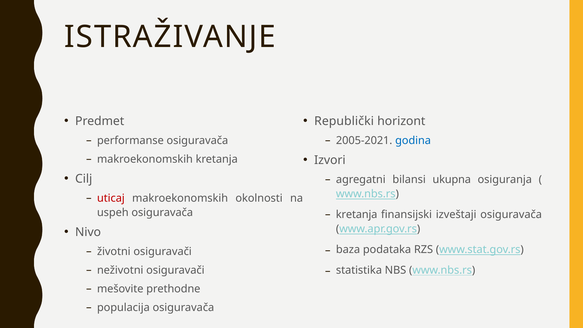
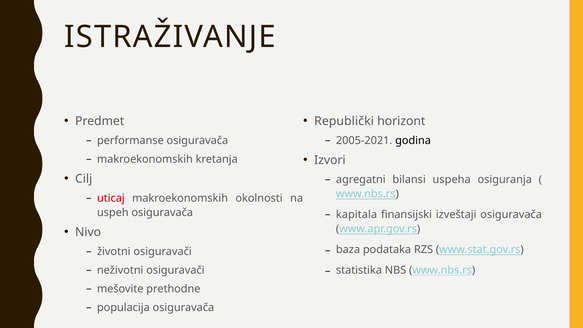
godina colour: blue -> black
ukupna: ukupna -> uspeha
kretanja at (357, 214): kretanja -> kapitala
